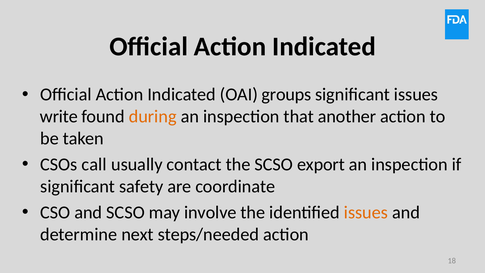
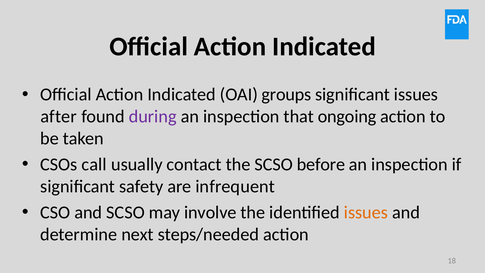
write: write -> after
during colour: orange -> purple
another: another -> ongoing
export: export -> before
coordinate: coordinate -> infrequent
